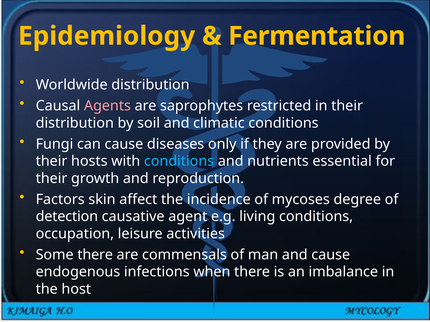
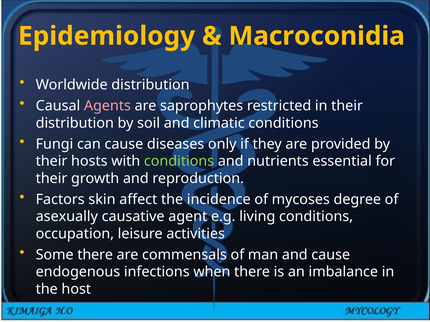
Fermentation: Fermentation -> Macroconidia
conditions at (179, 161) colour: light blue -> light green
detection: detection -> asexually
